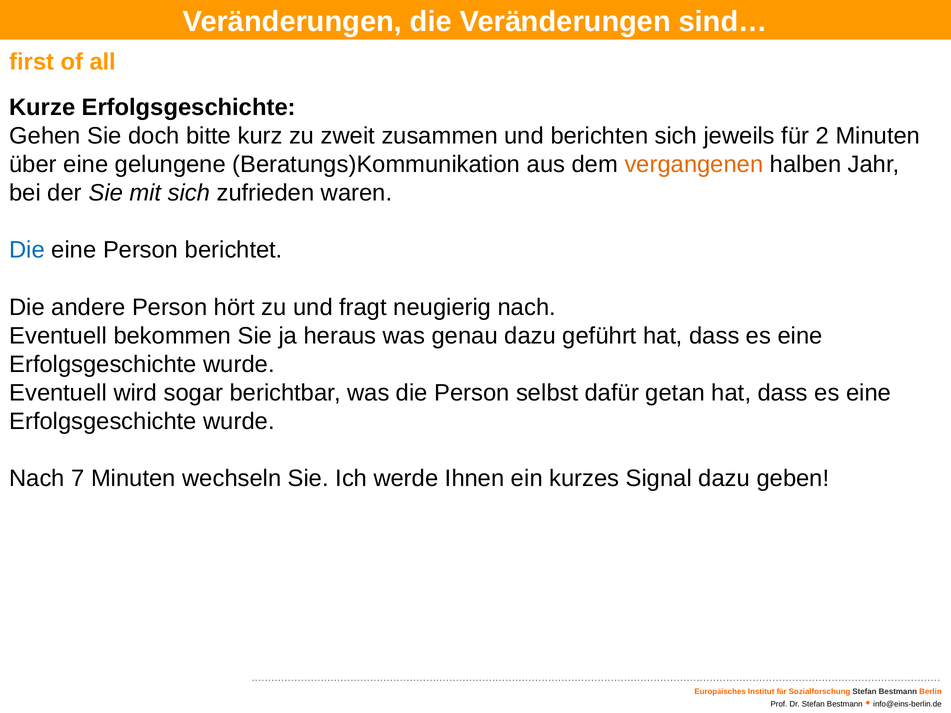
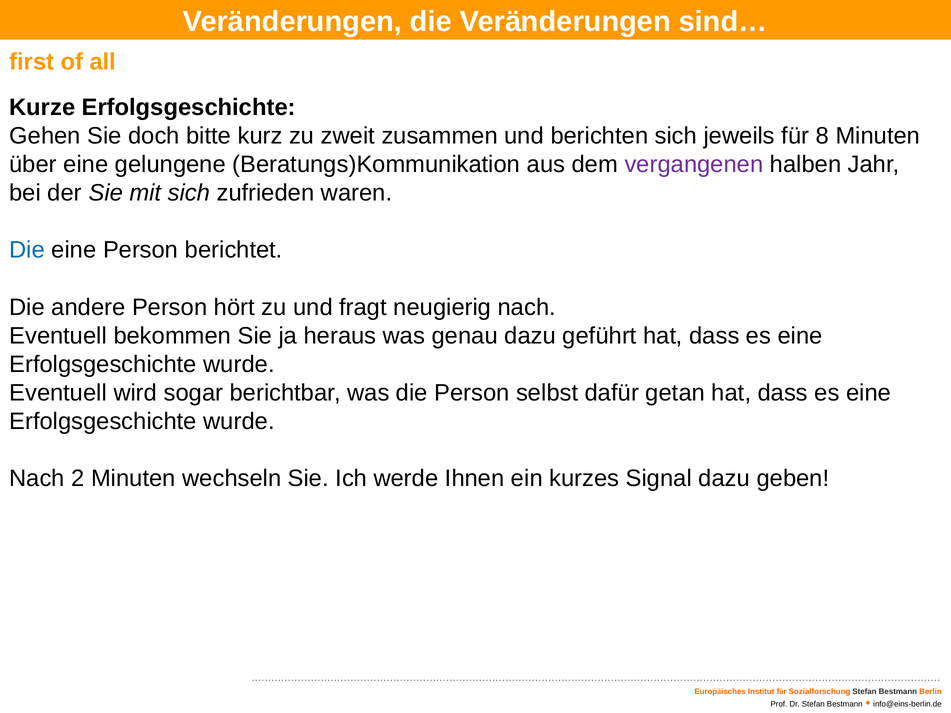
2: 2 -> 8
vergangenen colour: orange -> purple
7: 7 -> 2
